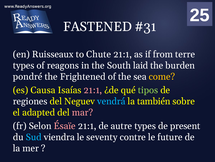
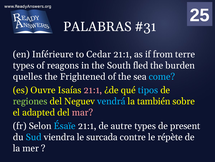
FASTENED: FASTENED -> PALABRAS
Ruisseaux: Ruisseaux -> Inférieure
Chute: Chute -> Cedar
laid: laid -> fled
pondré: pondré -> quelles
come colour: yellow -> light blue
Causa: Causa -> Ouvre
tipos colour: light green -> light blue
regiones colour: white -> light green
Ésaïe colour: pink -> light blue
seventy: seventy -> surcada
future: future -> répète
